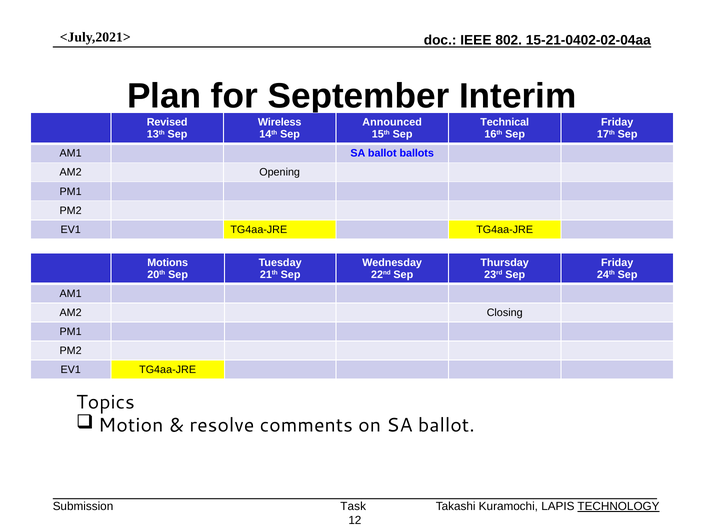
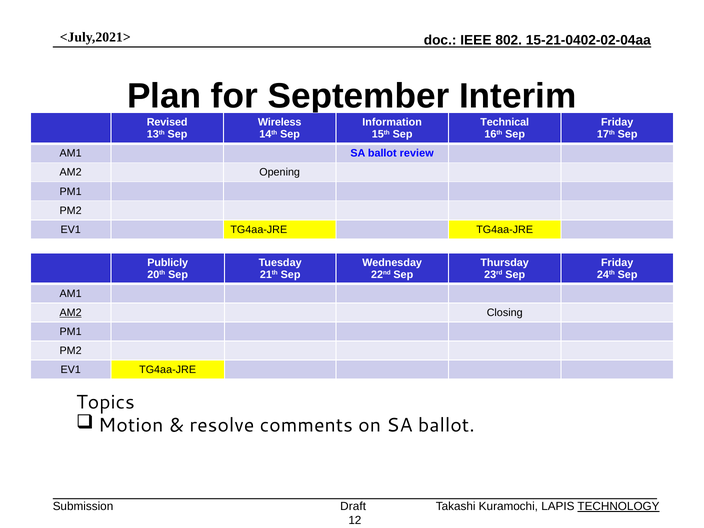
Announced: Announced -> Information
ballots: ballots -> review
Motions: Motions -> Publicly
AM2 at (71, 313) underline: none -> present
Task: Task -> Draft
